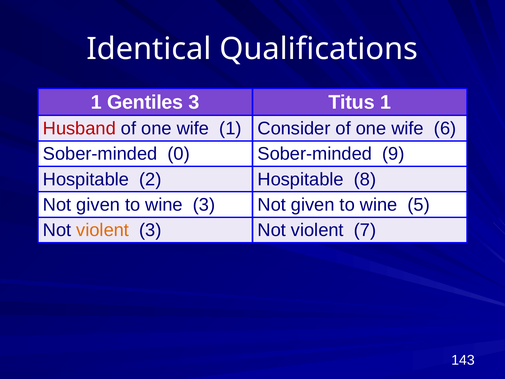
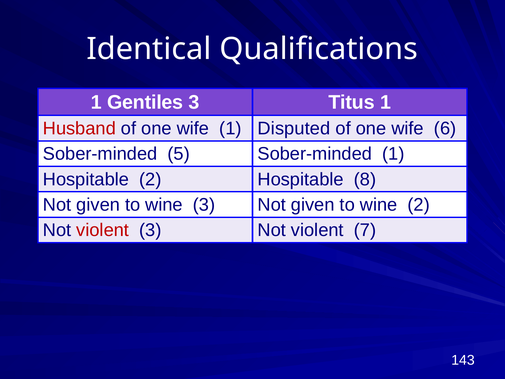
Consider: Consider -> Disputed
0: 0 -> 5
Sober-minded 9: 9 -> 1
wine 5: 5 -> 2
violent at (103, 230) colour: orange -> red
